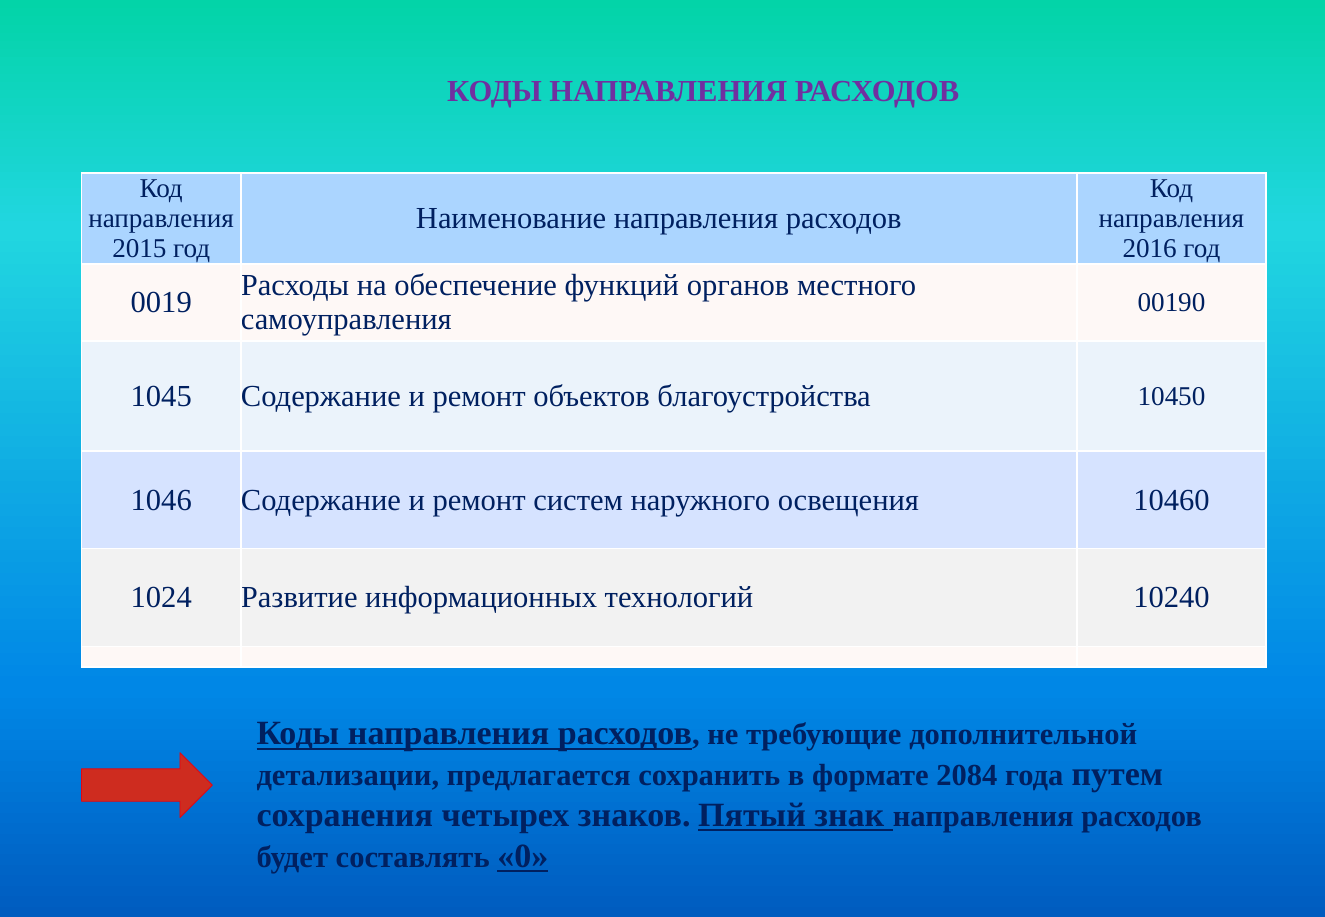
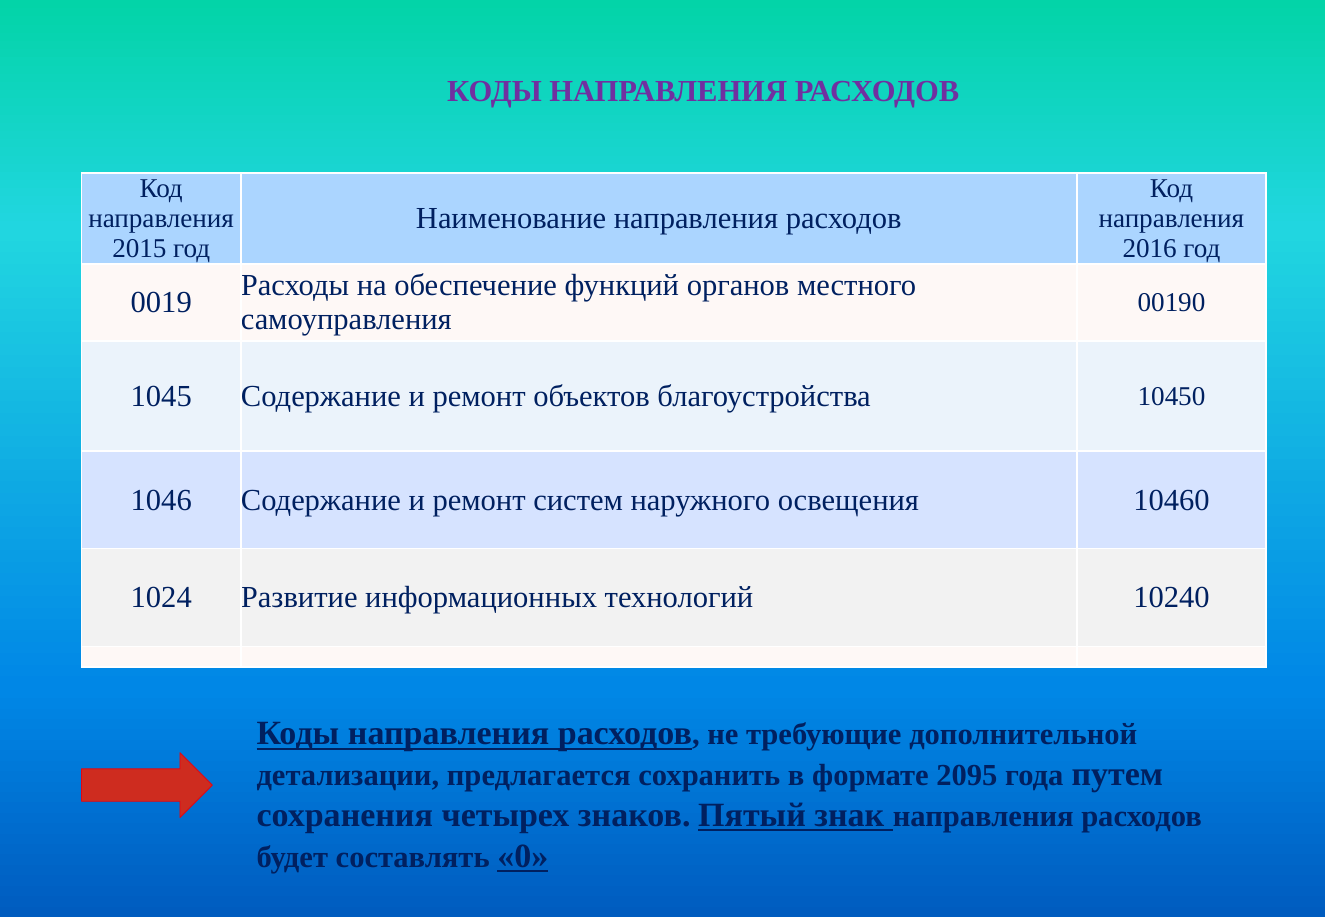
2084: 2084 -> 2095
